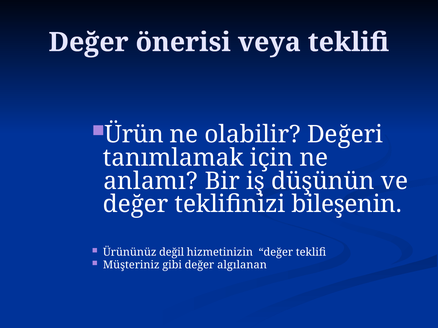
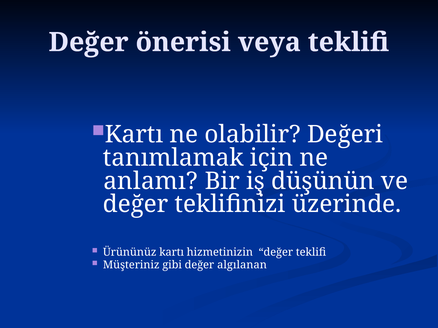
Ürün at (134, 135): Ürün -> Kartı
bileşenin: bileşenin -> üzerinde
Ürününüz değil: değil -> kartı
